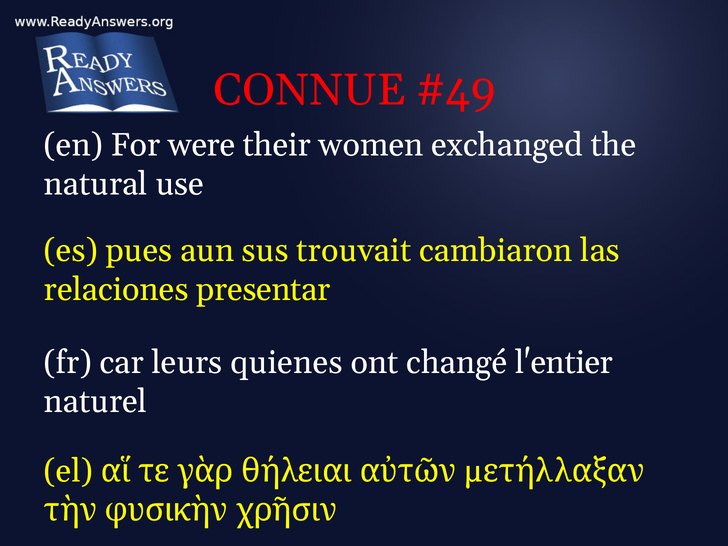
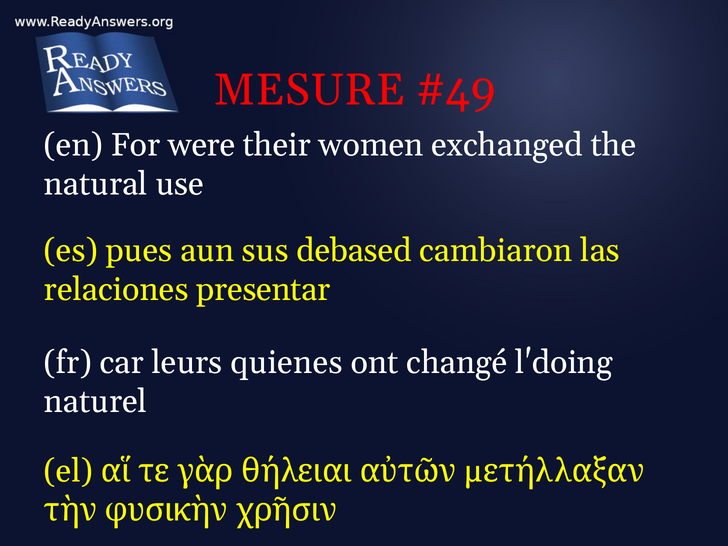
CONNUE: CONNUE -> MESURE
trouvait: trouvait -> debased
l'entier: l'entier -> l'doing
